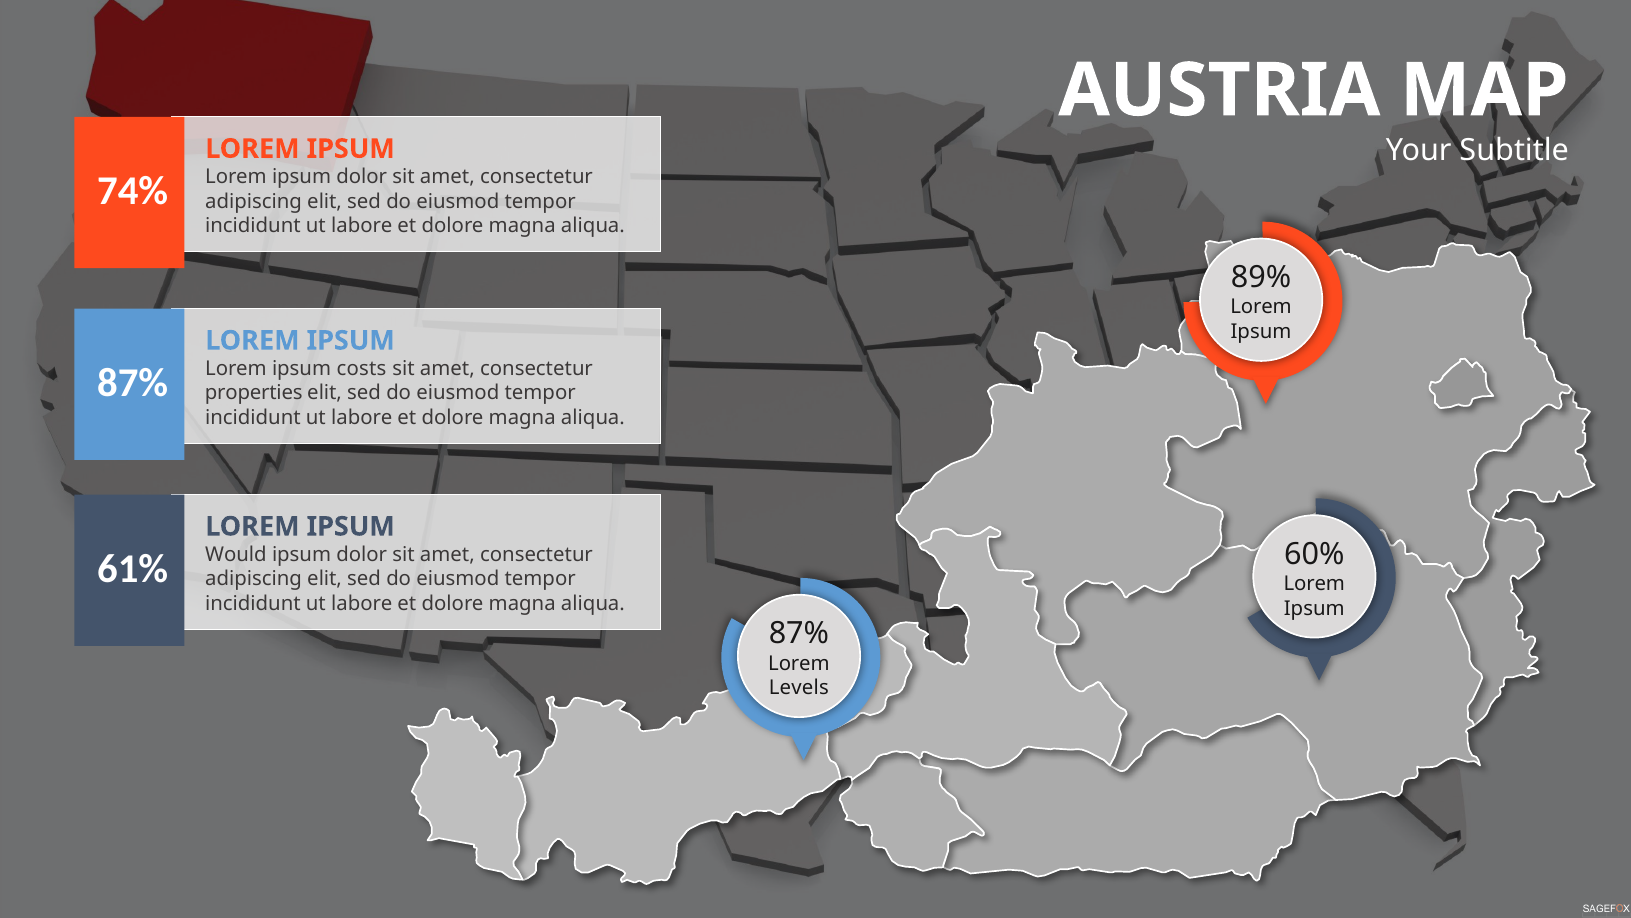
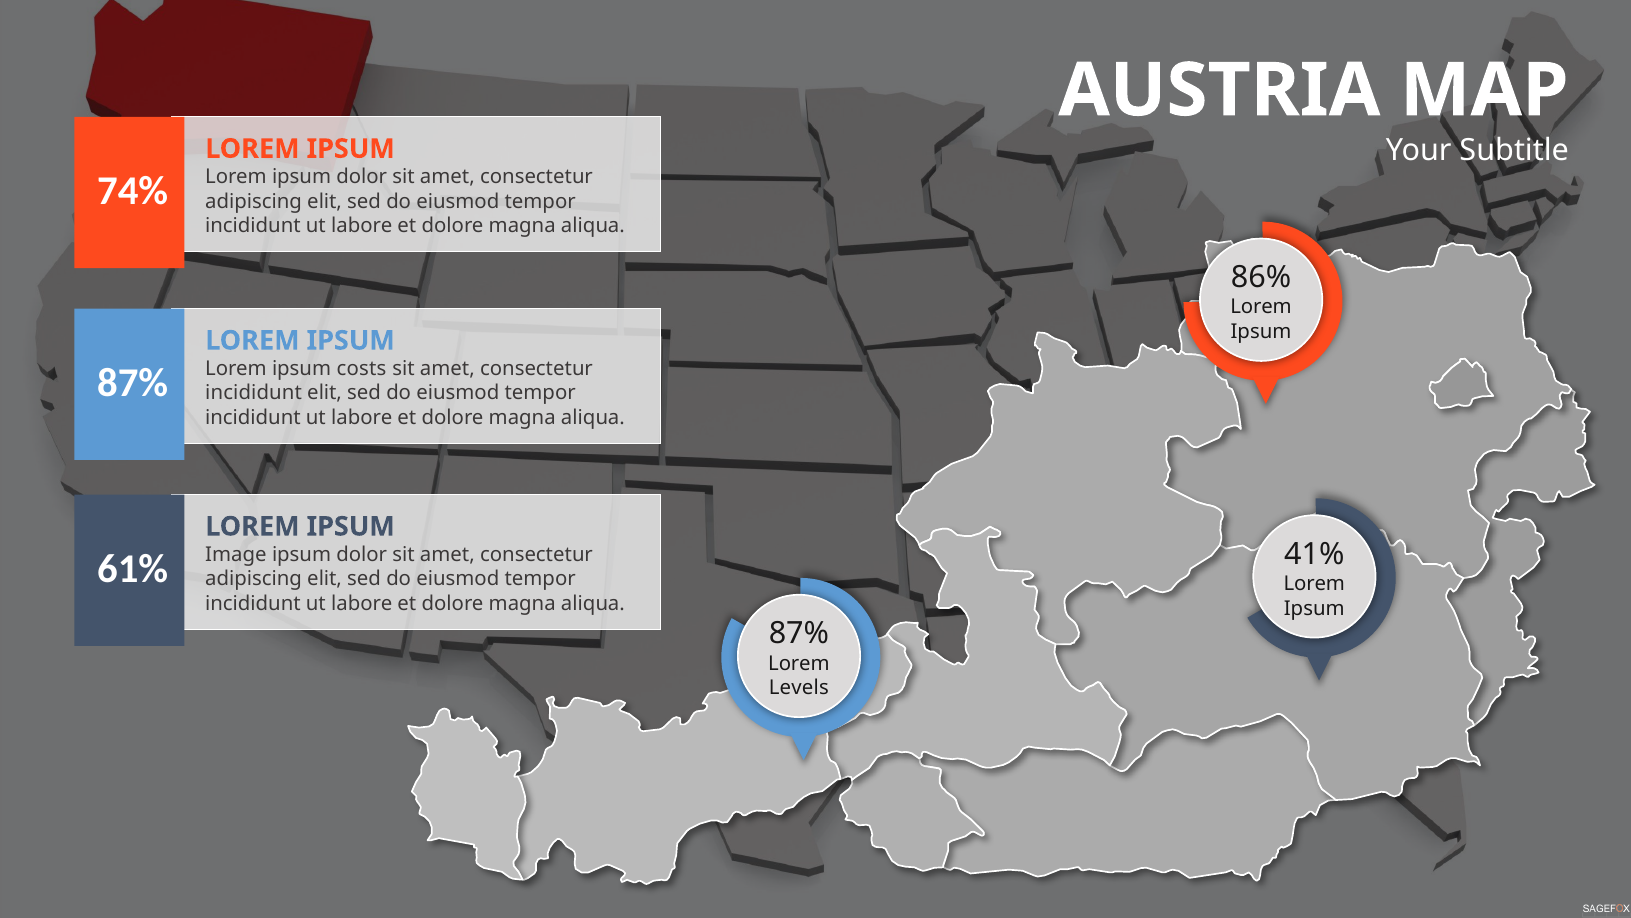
89%: 89% -> 86%
properties at (254, 393): properties -> incididunt
60%: 60% -> 41%
Would: Would -> Image
